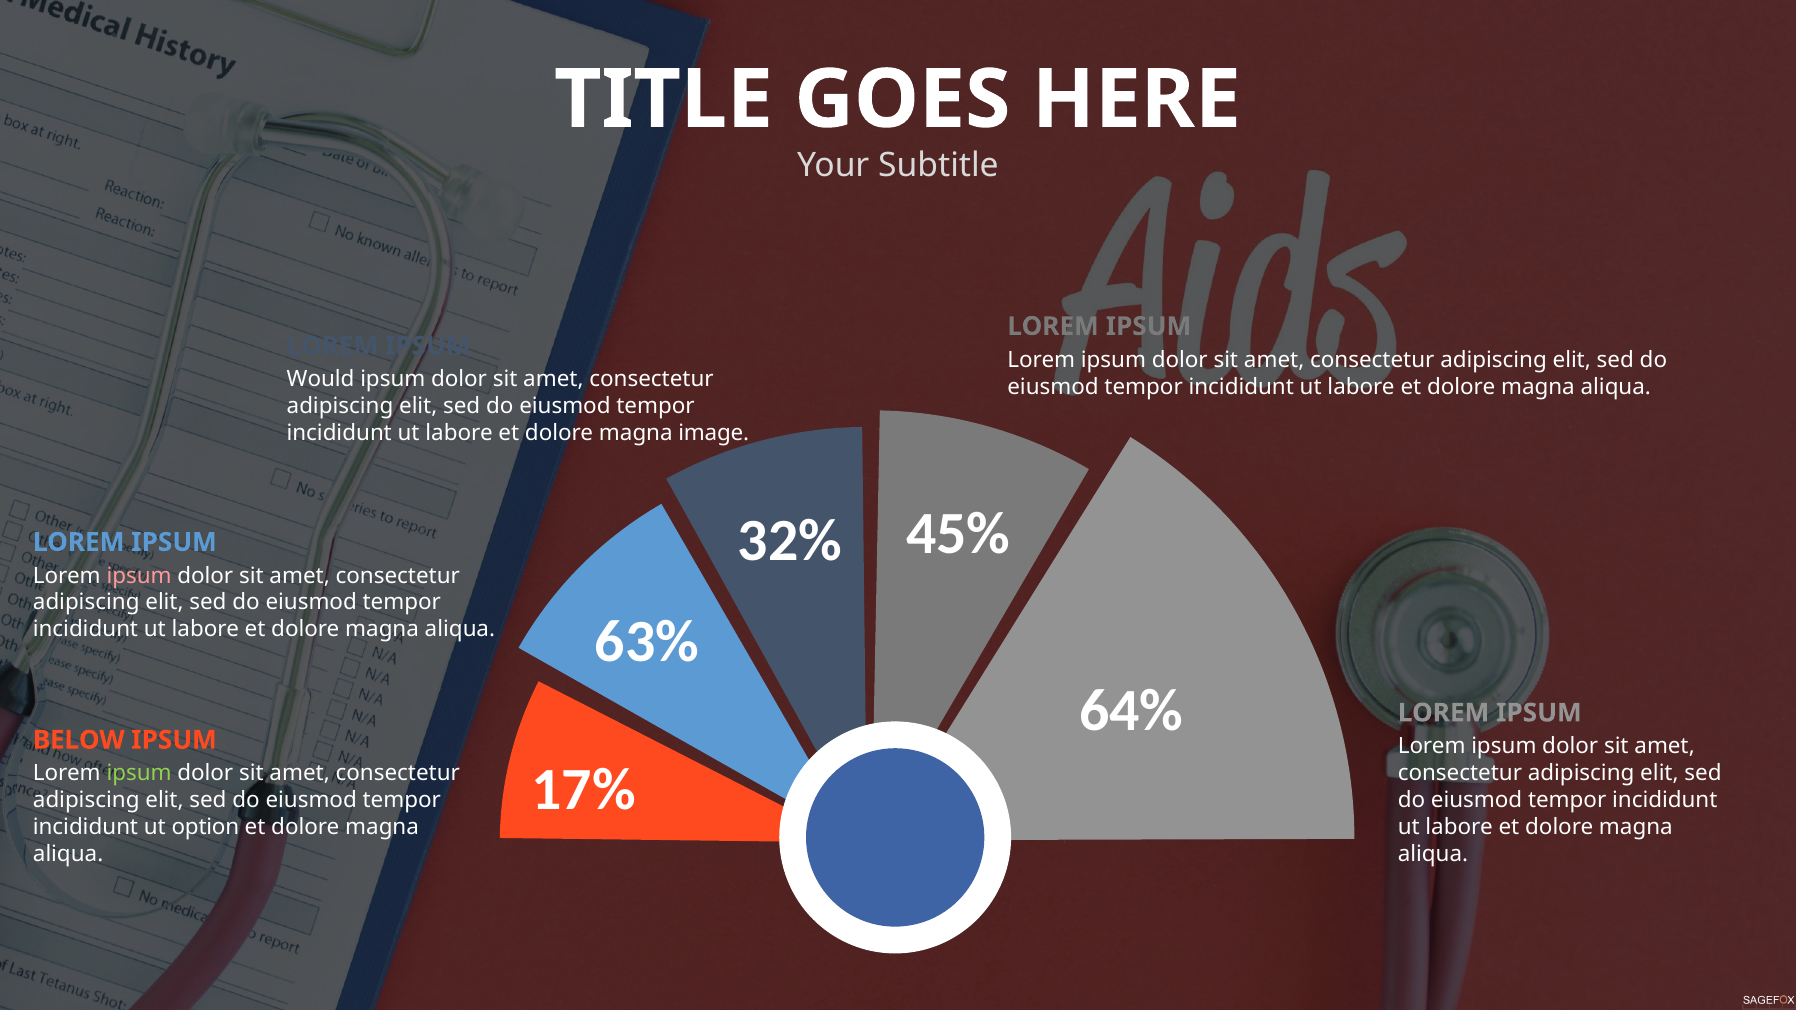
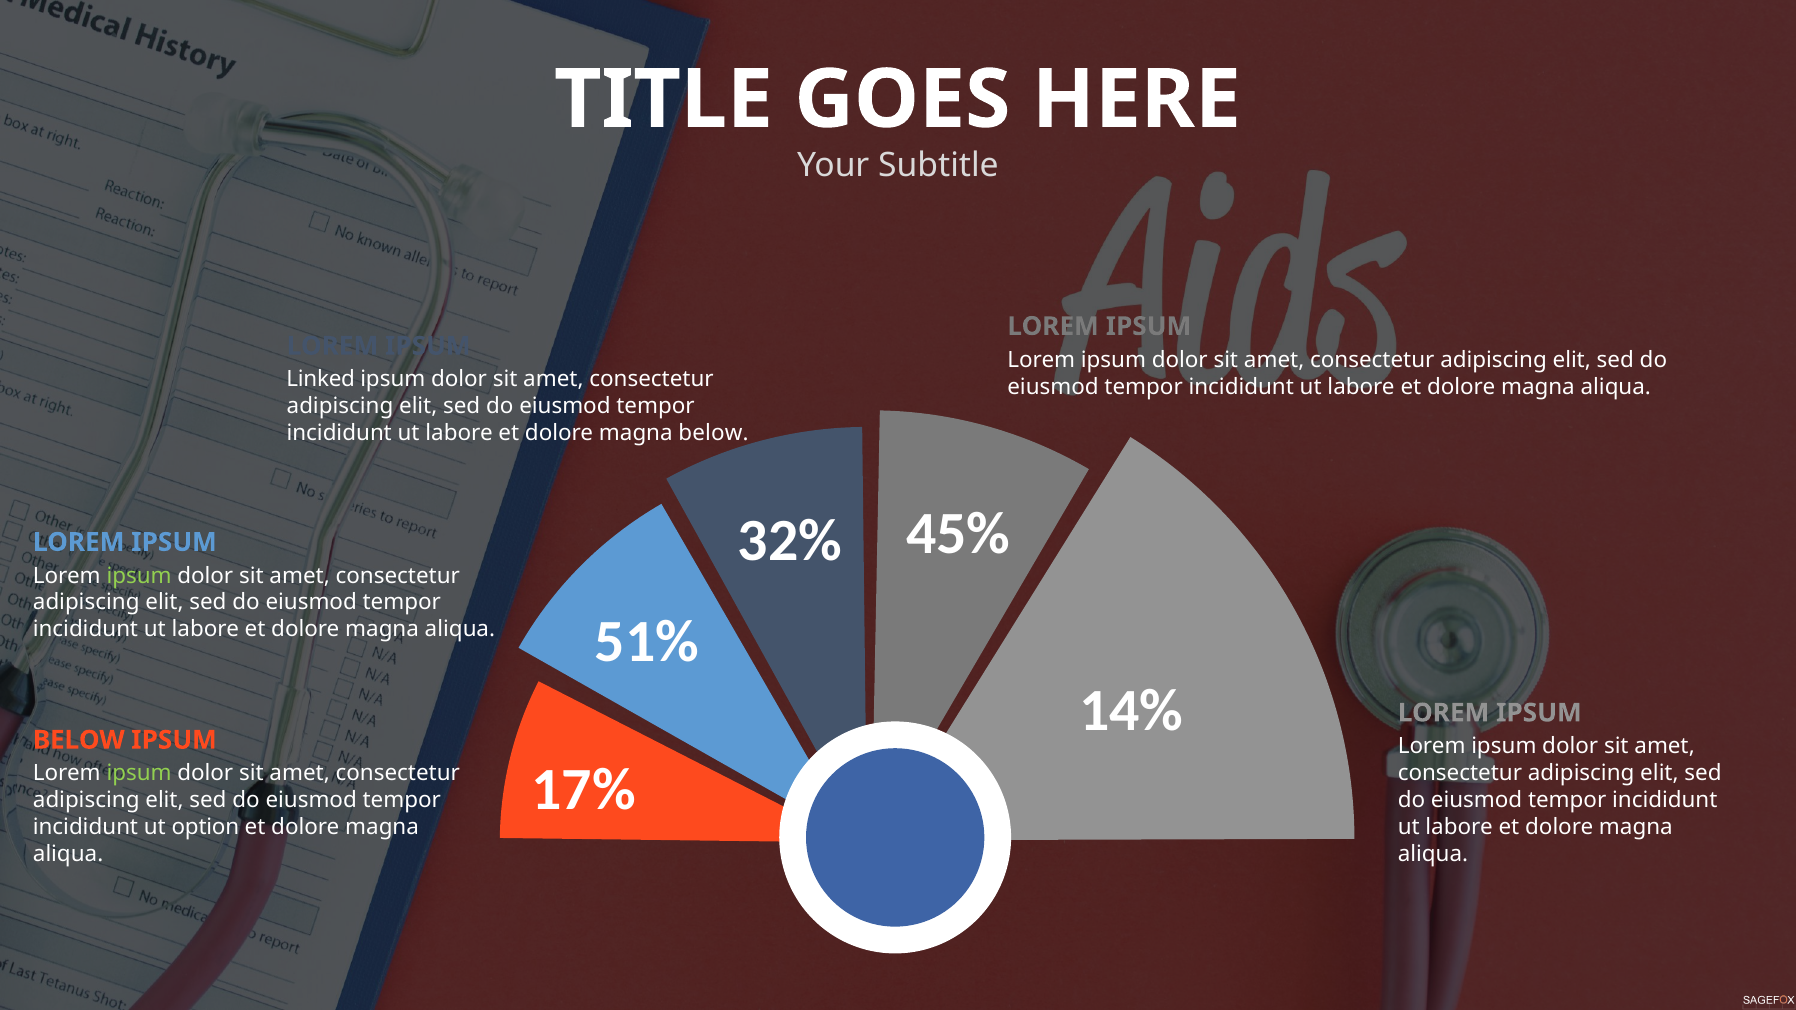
Would: Would -> Linked
magna image: image -> below
ipsum at (139, 576) colour: pink -> light green
63%: 63% -> 51%
64%: 64% -> 14%
